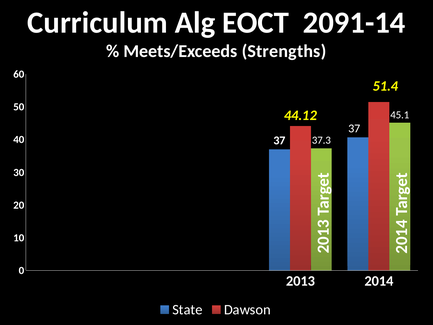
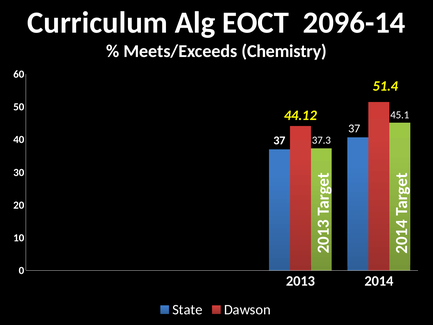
2091-14: 2091-14 -> 2096-14
Strengths: Strengths -> Chemistry
